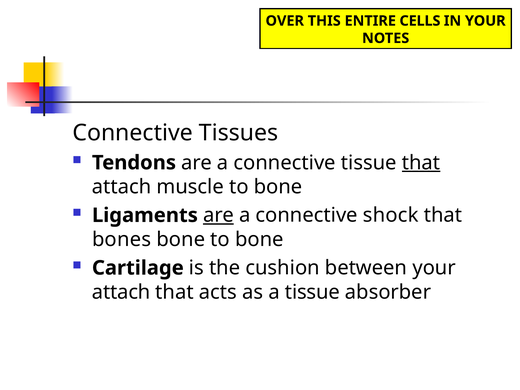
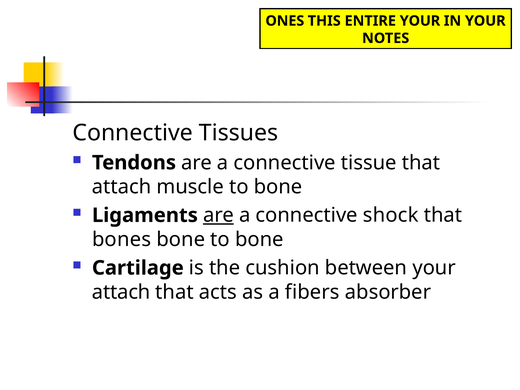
OVER: OVER -> ONES
ENTIRE CELLS: CELLS -> YOUR
that at (421, 163) underline: present -> none
a tissue: tissue -> fibers
